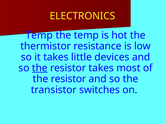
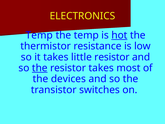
hot underline: none -> present
little devices: devices -> resistor
resistor at (68, 79): resistor -> devices
